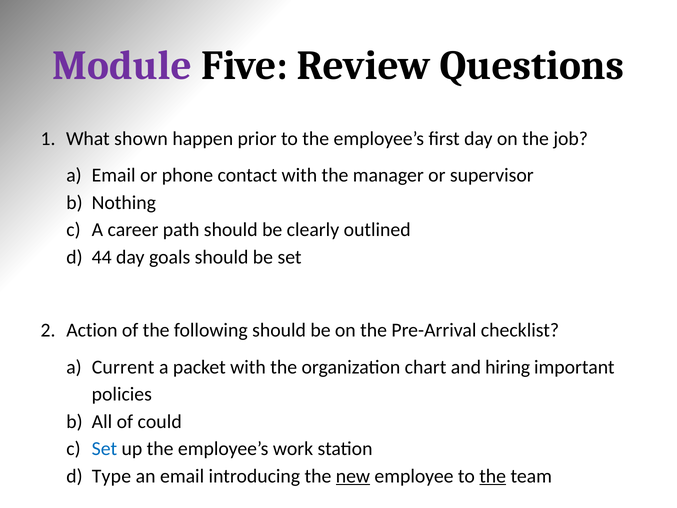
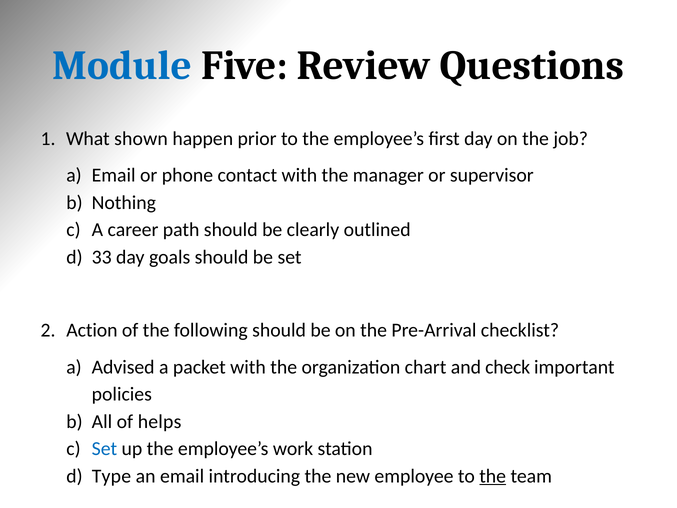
Module colour: purple -> blue
44: 44 -> 33
Current: Current -> Advised
hiring: hiring -> check
could: could -> helps
new underline: present -> none
